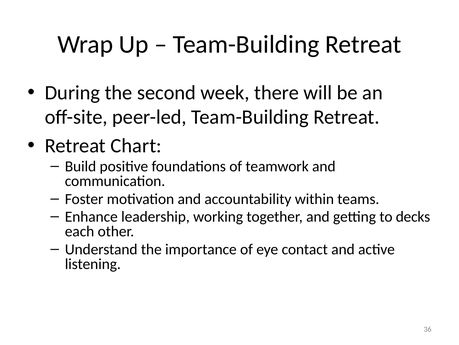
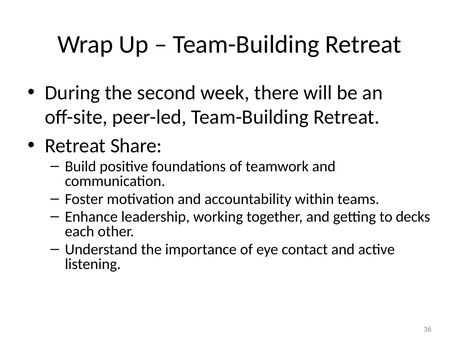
Chart: Chart -> Share
